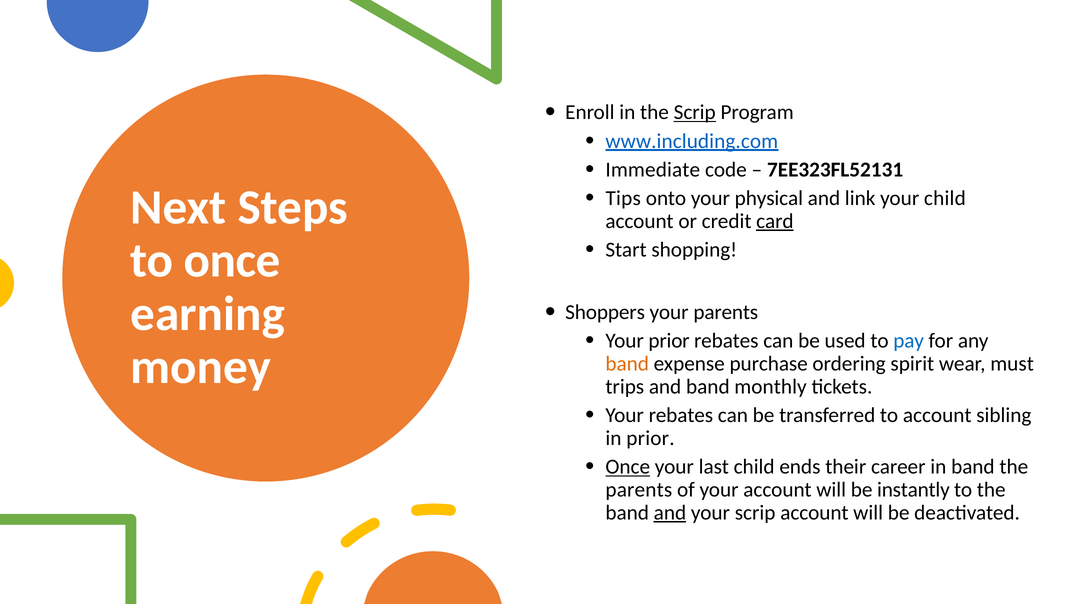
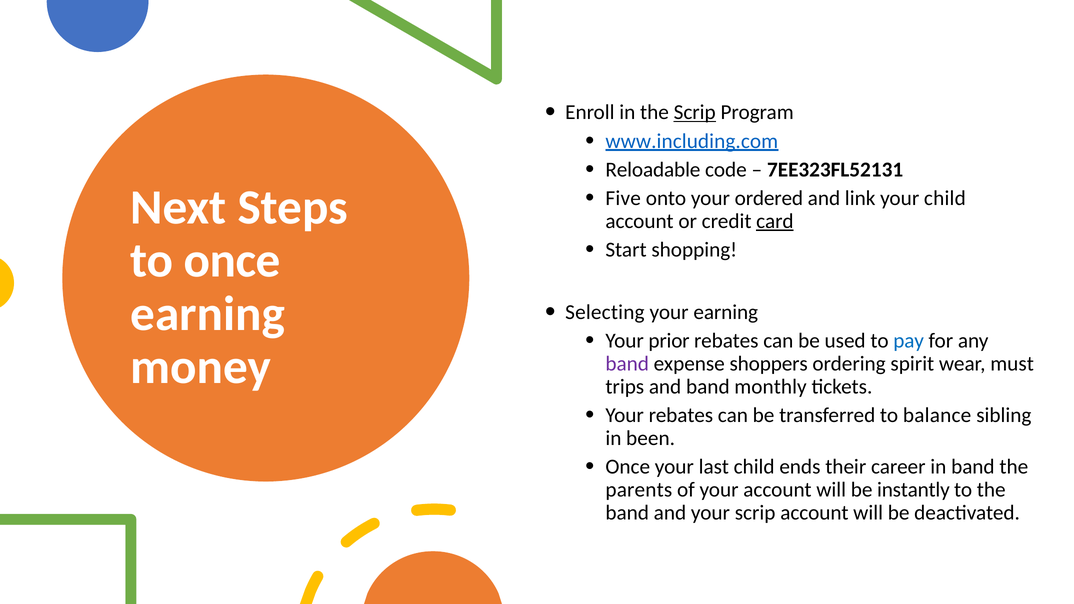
Immediate: Immediate -> Reloadable
Tips: Tips -> Five
physical: physical -> ordered
Shoppers: Shoppers -> Selecting
your parents: parents -> earning
band at (627, 364) colour: orange -> purple
purchase: purchase -> shoppers
to account: account -> balance
in prior: prior -> been
Once at (628, 467) underline: present -> none
and at (670, 513) underline: present -> none
